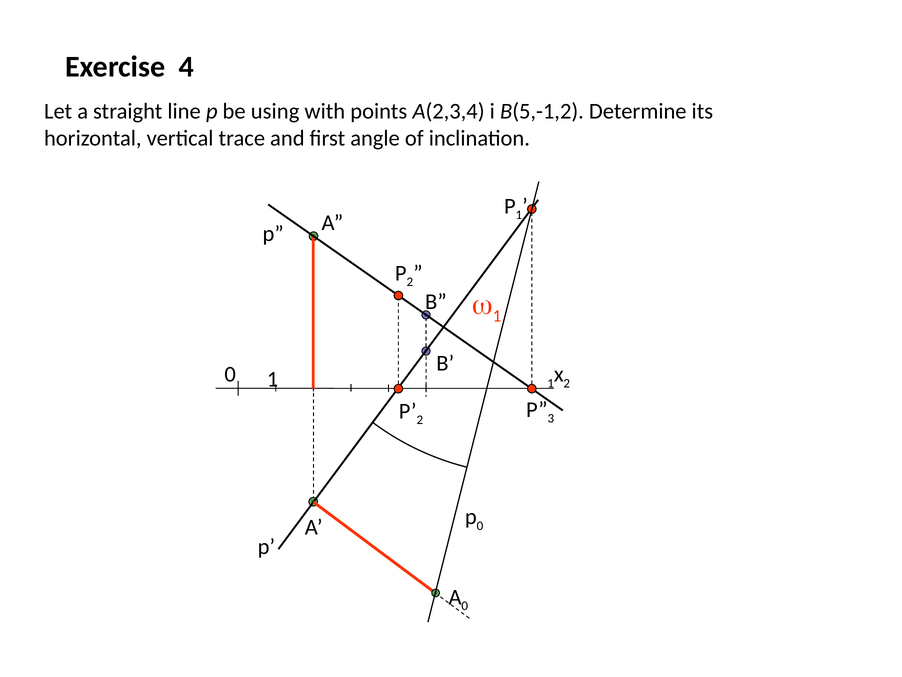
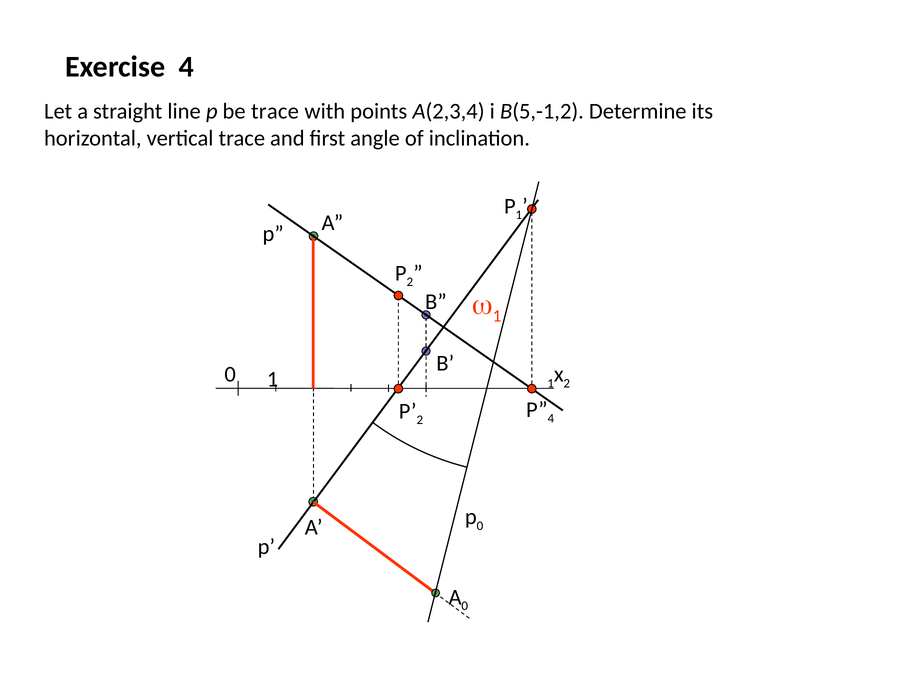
be using: using -> trace
P 3: 3 -> 4
